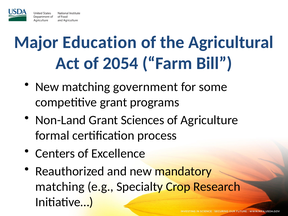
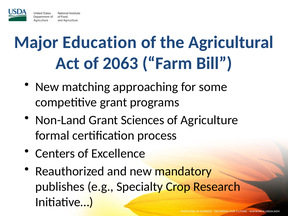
2054: 2054 -> 2063
government: government -> approaching
matching at (60, 187): matching -> publishes
